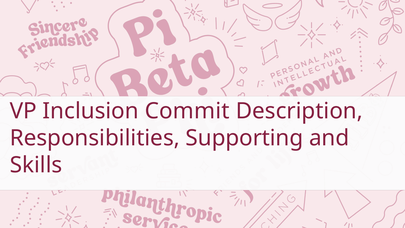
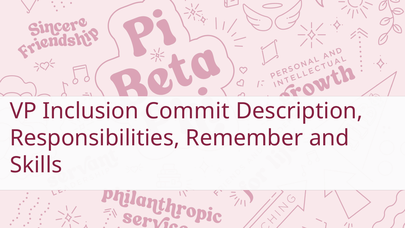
Supporting: Supporting -> Remember
